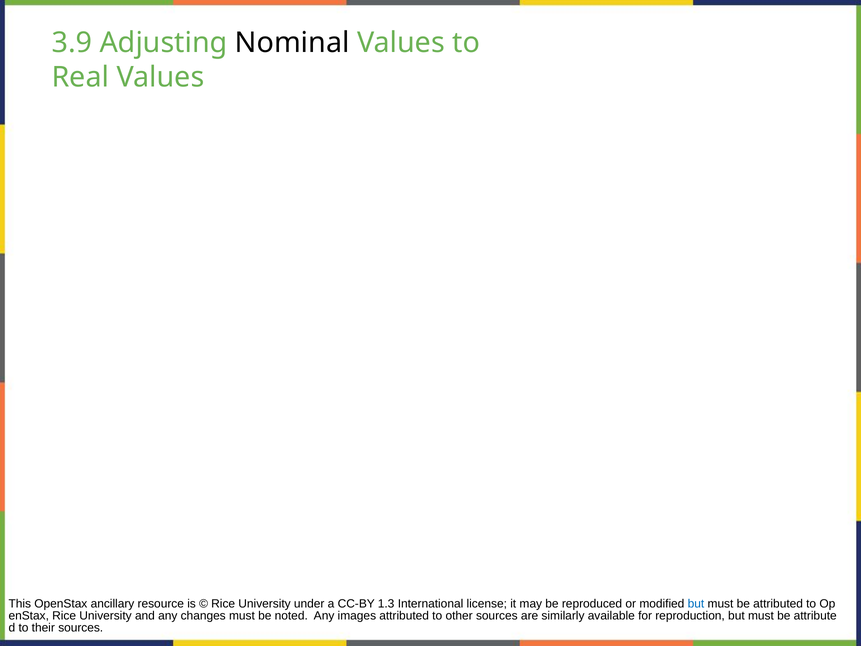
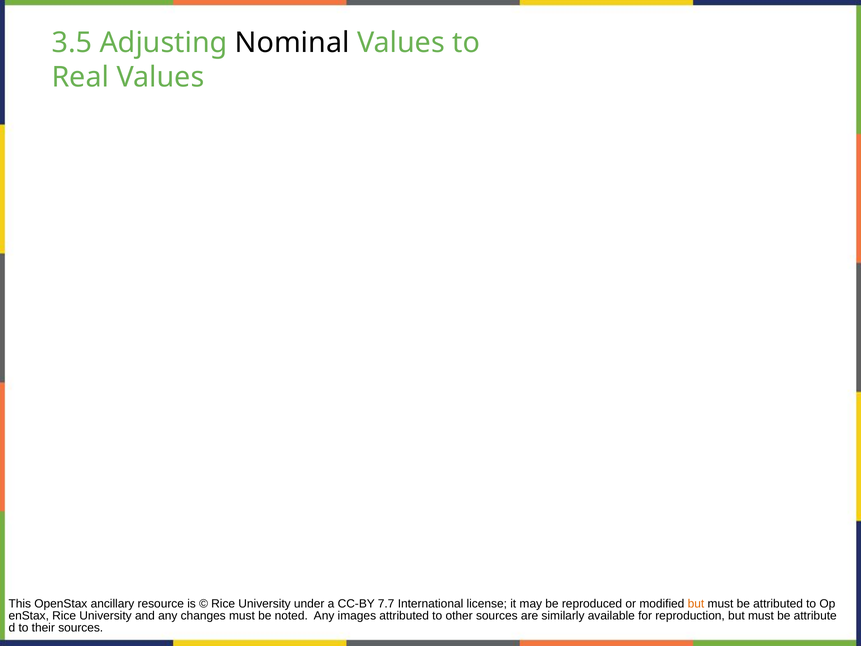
3.9: 3.9 -> 3.5
1.3: 1.3 -> 7.7
but at (696, 603) colour: blue -> orange
